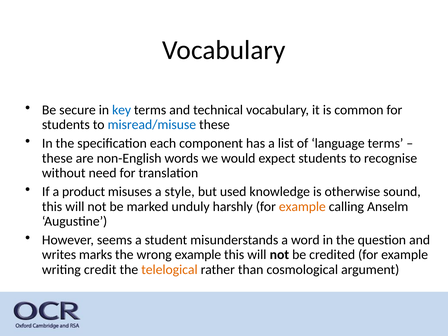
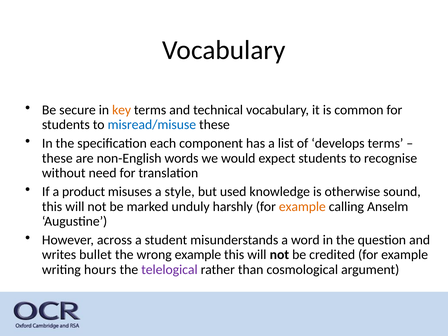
key colour: blue -> orange
language: language -> develops
seems: seems -> across
marks: marks -> bullet
credit: credit -> hours
telelogical colour: orange -> purple
